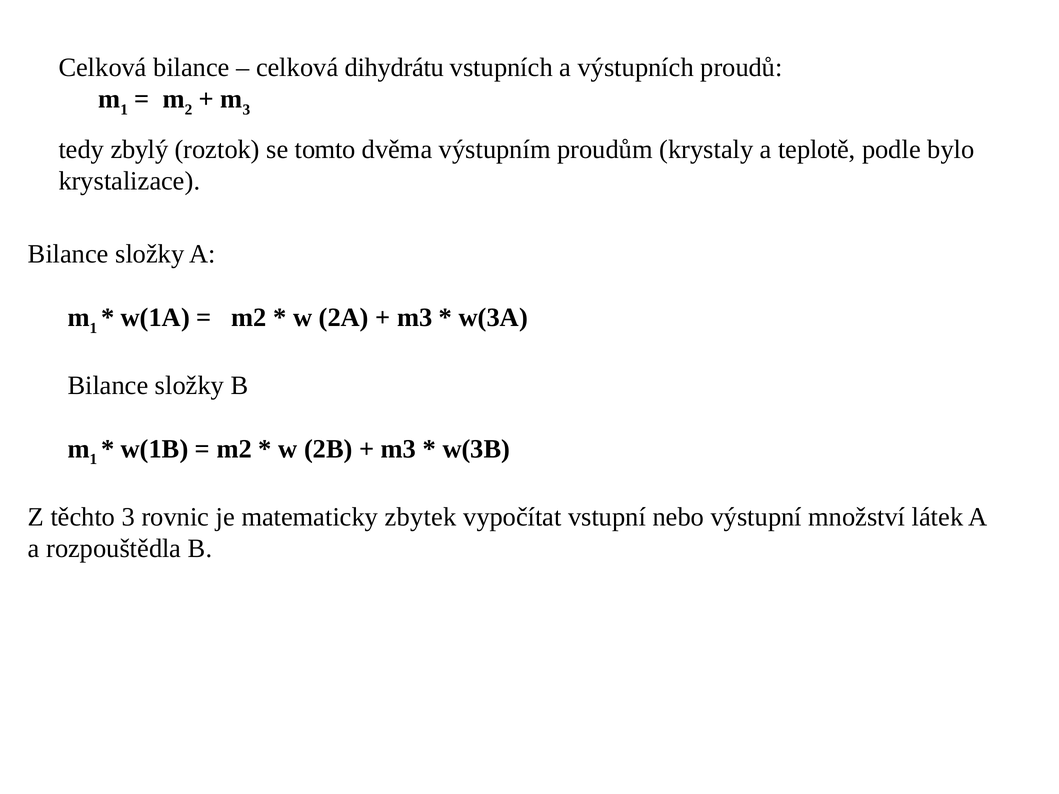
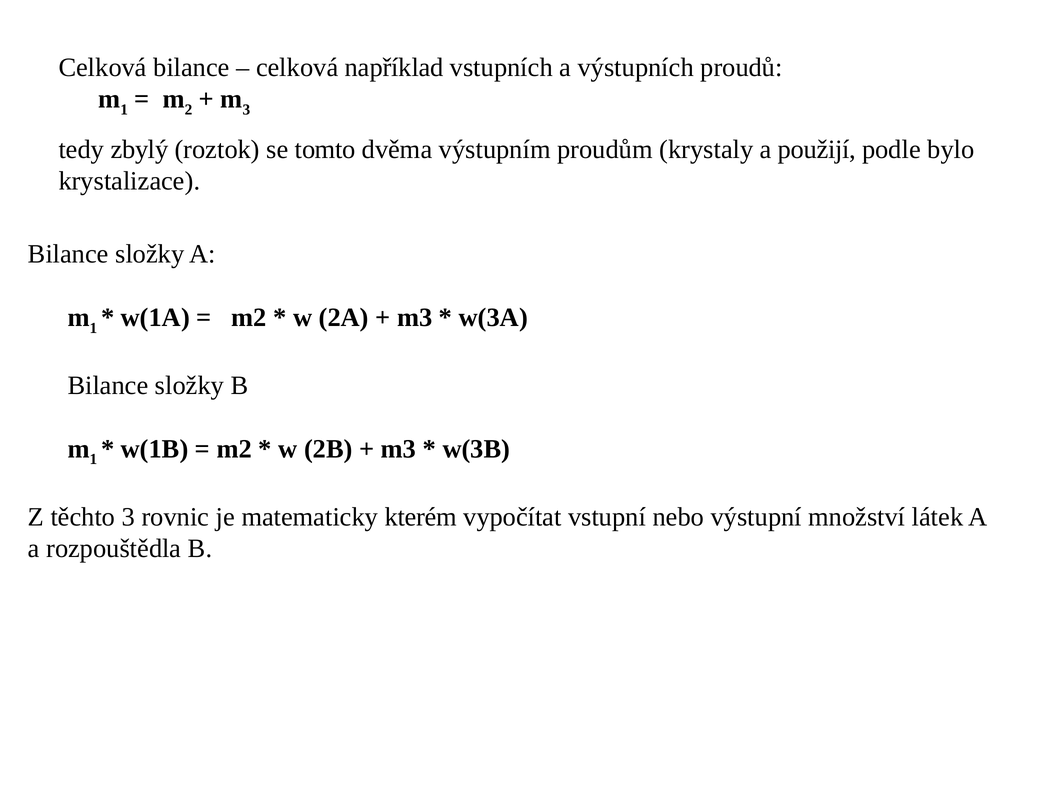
dihydrátu: dihydrátu -> například
teplotě: teplotě -> použijí
zbytek: zbytek -> kterém
